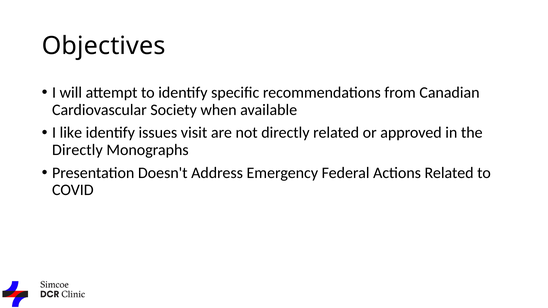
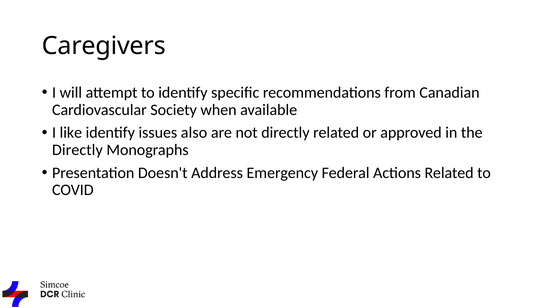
Objectives: Objectives -> Caregivers
visit: visit -> also
